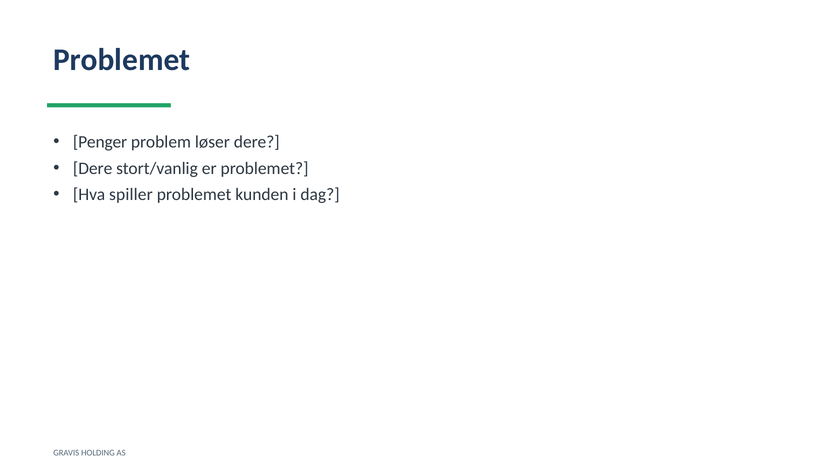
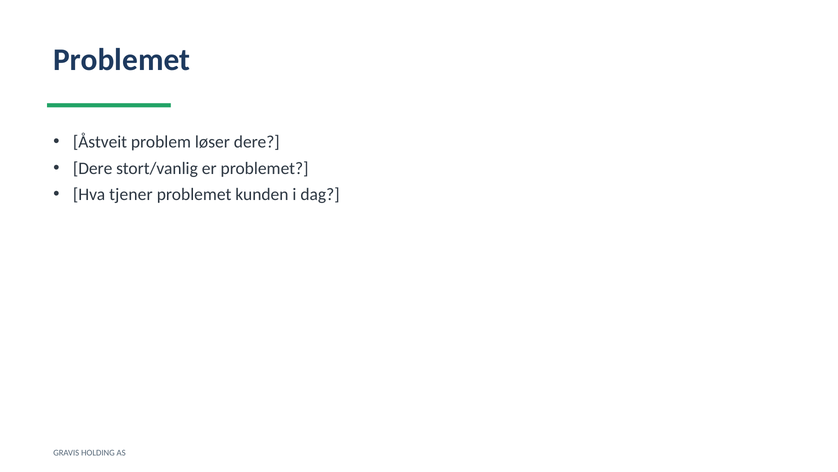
Penger: Penger -> Åstveit
spiller: spiller -> tjener
